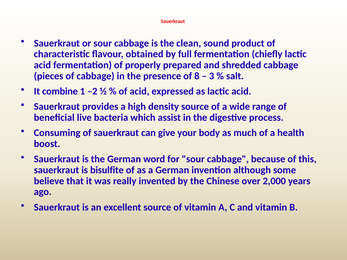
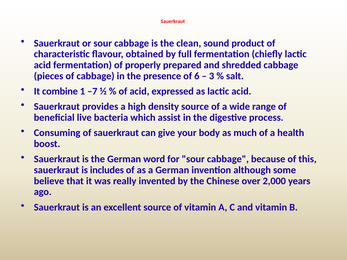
8: 8 -> 6
–2: –2 -> –7
bisulfite: bisulfite -> includes
